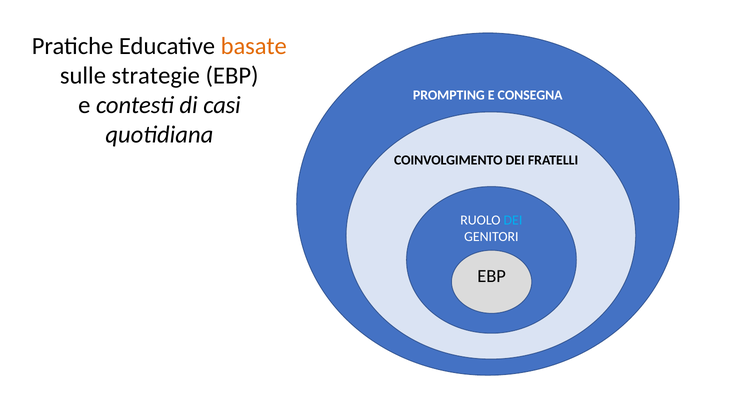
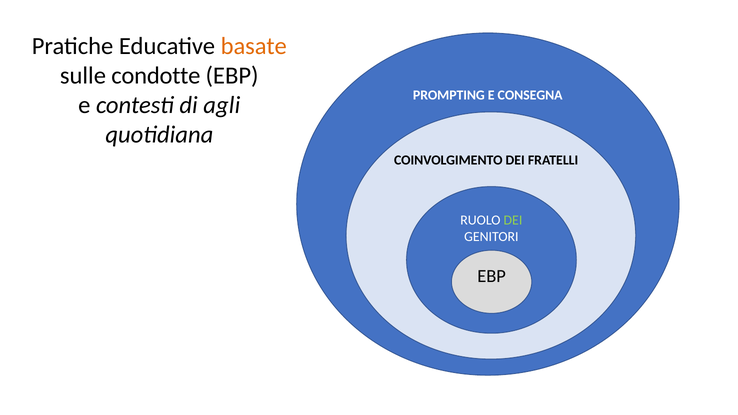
strategie: strategie -> condotte
casi: casi -> agli
DEI at (513, 220) colour: light blue -> light green
